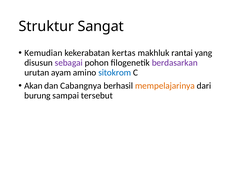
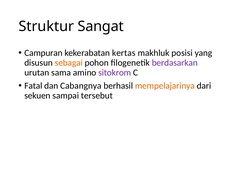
Kemudian: Kemudian -> Campuran
rantai: rantai -> posisi
sebagai colour: purple -> orange
ayam: ayam -> sama
sitokrom colour: blue -> purple
Akan: Akan -> Fatal
burung: burung -> sekuen
